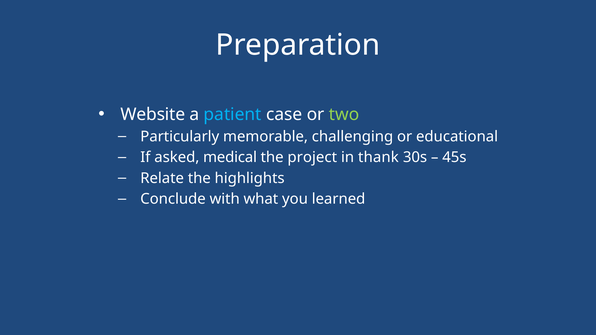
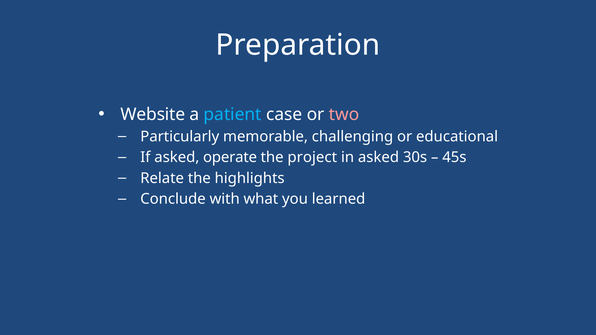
two colour: light green -> pink
medical: medical -> operate
in thank: thank -> asked
